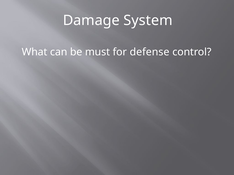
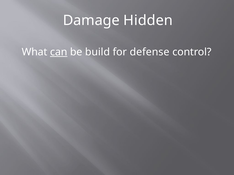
System: System -> Hidden
can underline: none -> present
must: must -> build
